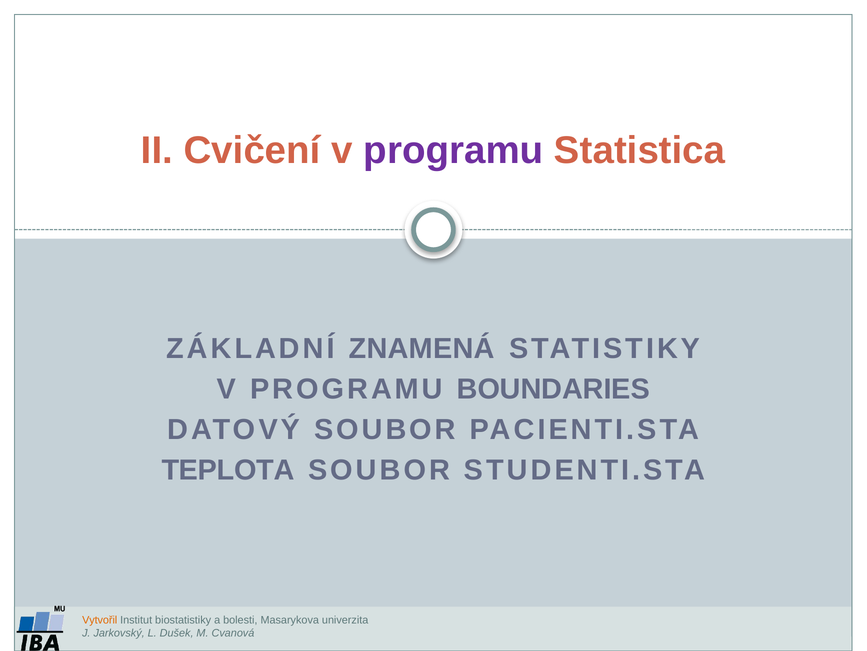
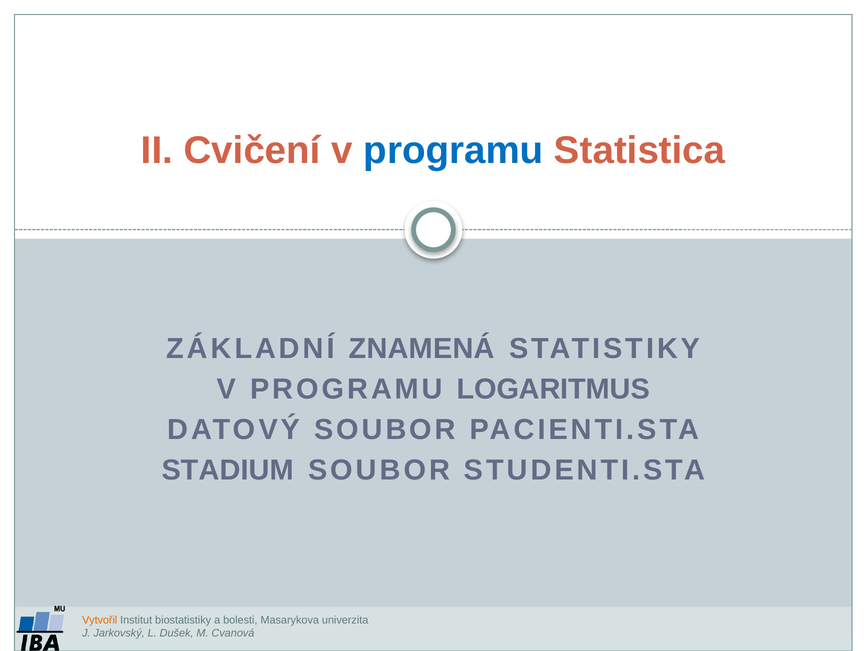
programu at (453, 150) colour: purple -> blue
BOUNDARIES: BOUNDARIES -> LOGARITMUS
TEPLOTA: TEPLOTA -> STADIUM
